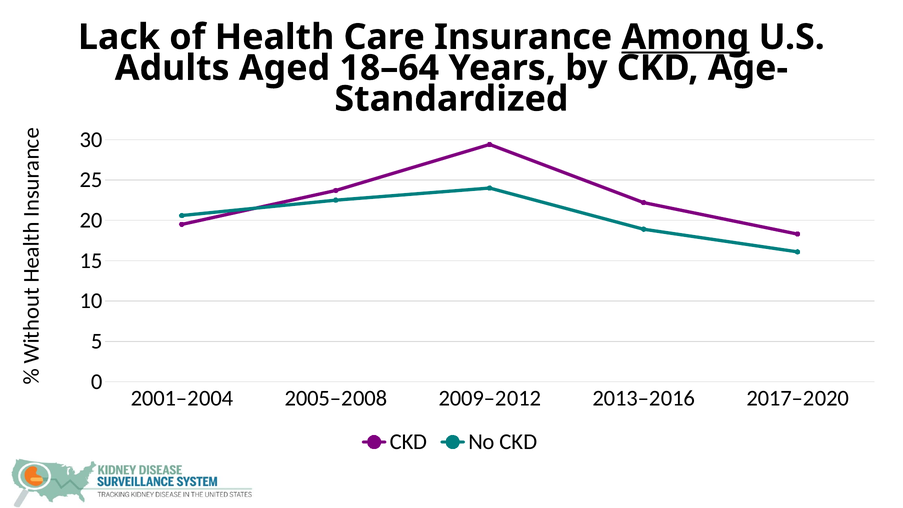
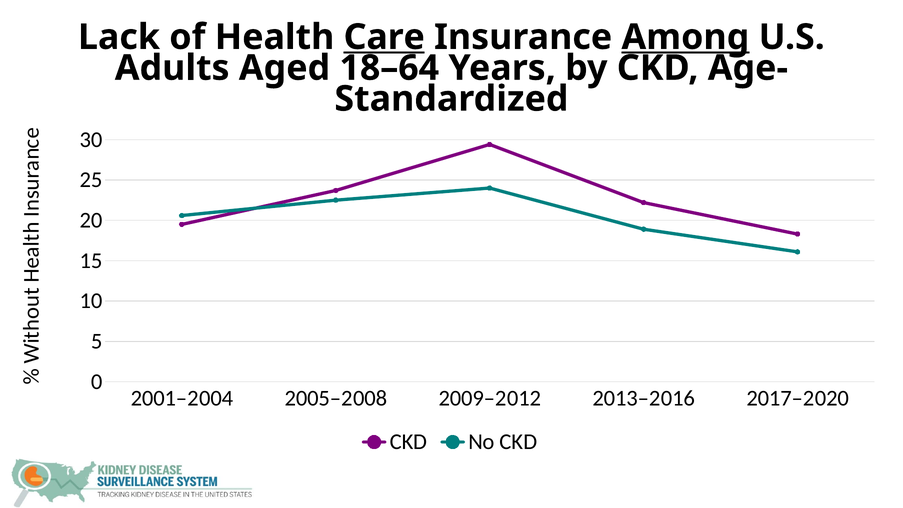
Care underline: none -> present
